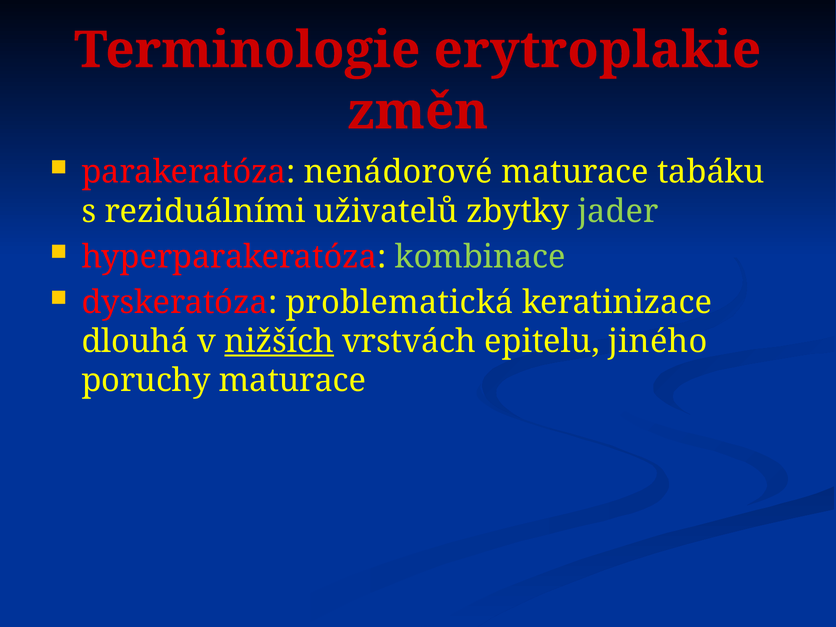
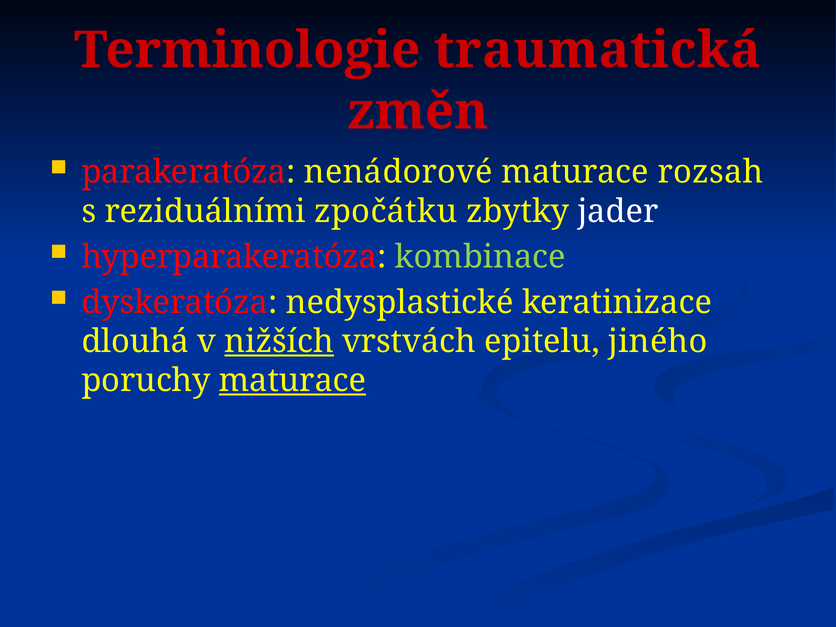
erytroplakie: erytroplakie -> traumatická
tabáku: tabáku -> rozsah
uživatelů: uživatelů -> zpočátku
jader colour: light green -> white
problematická: problematická -> nedysplastické
maturace at (292, 380) underline: none -> present
